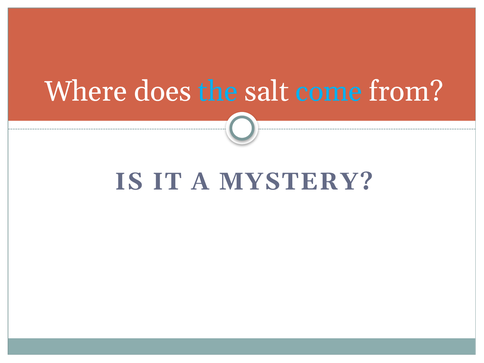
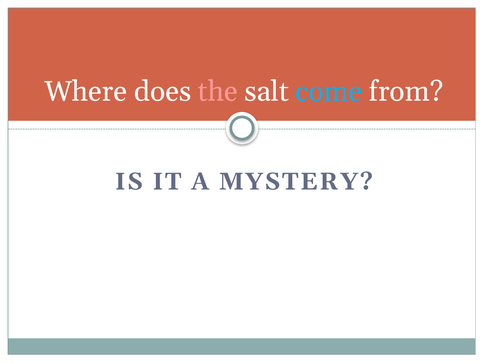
the colour: light blue -> pink
